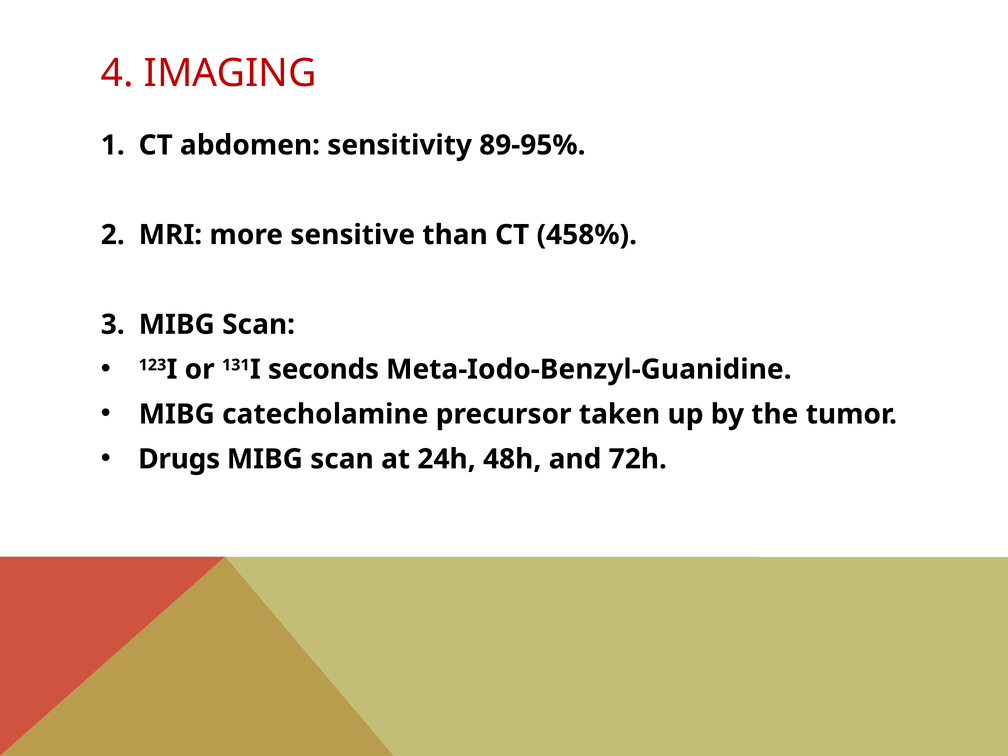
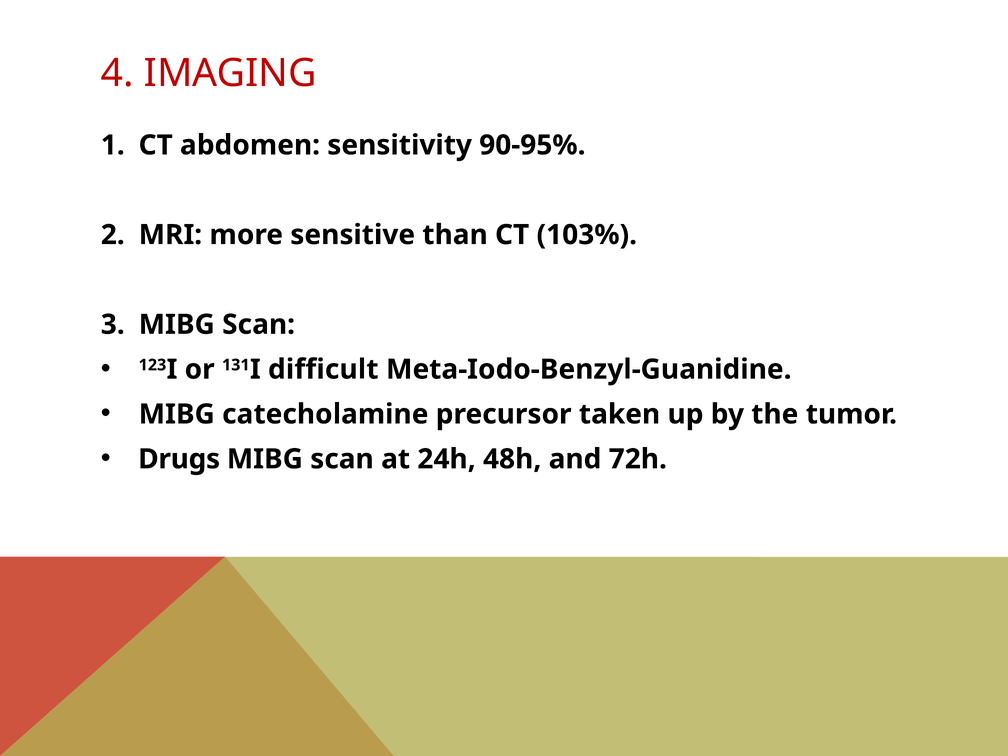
89-95%: 89-95% -> 90-95%
458%: 458% -> 103%
seconds: seconds -> difficult
